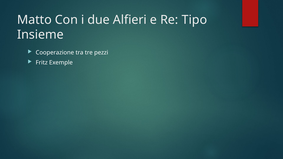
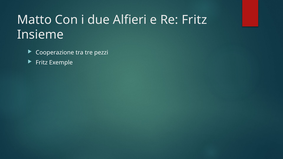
Re Tipo: Tipo -> Fritz
